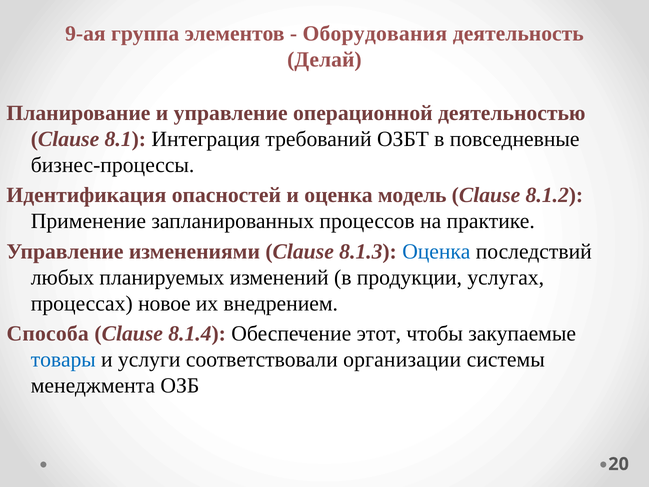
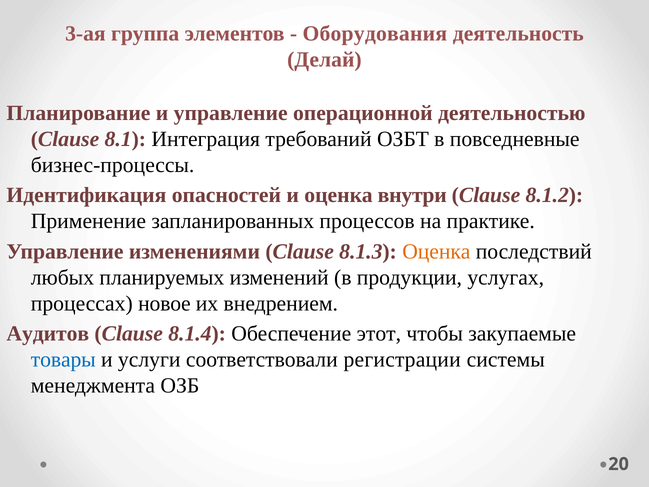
9-ая: 9-ая -> 3-ая
модель: модель -> внутри
Оценка at (436, 251) colour: blue -> orange
Способа: Способа -> Аудитов
организации: организации -> регистрации
